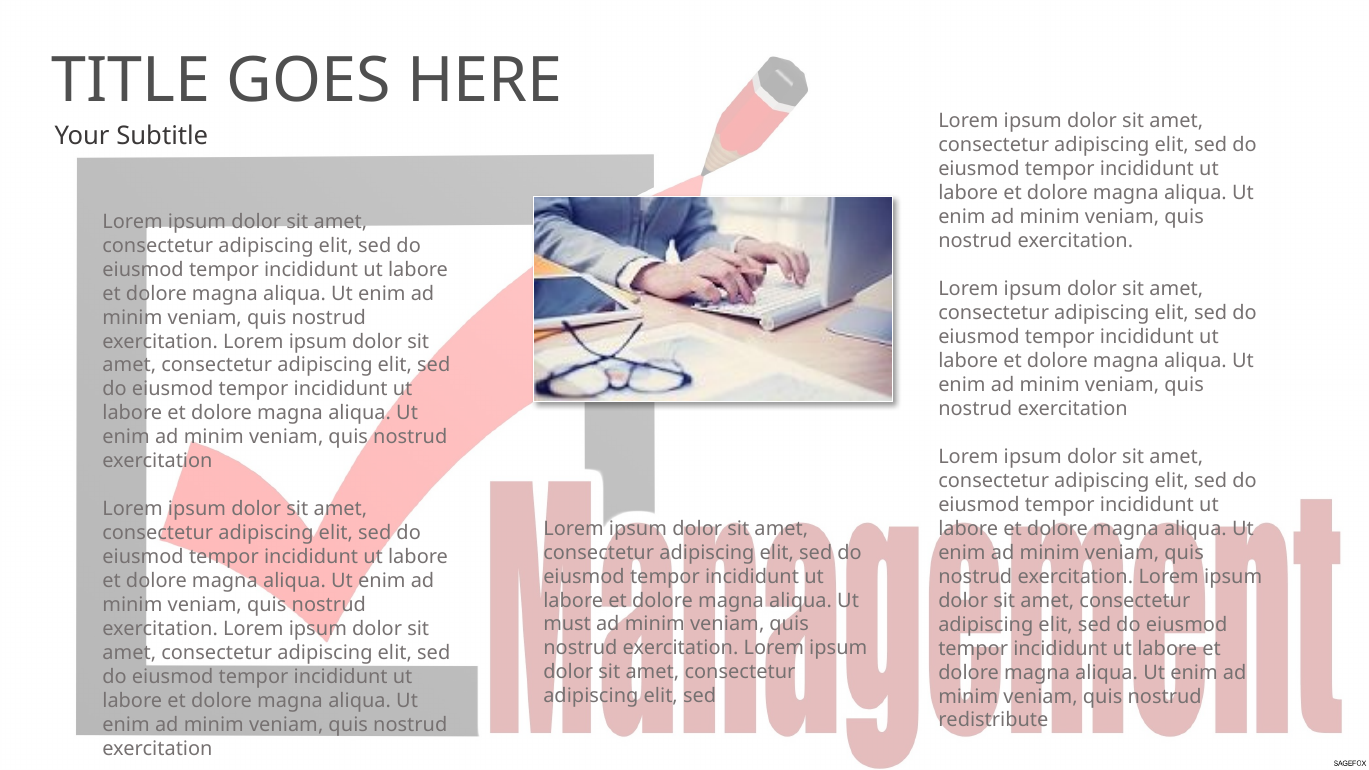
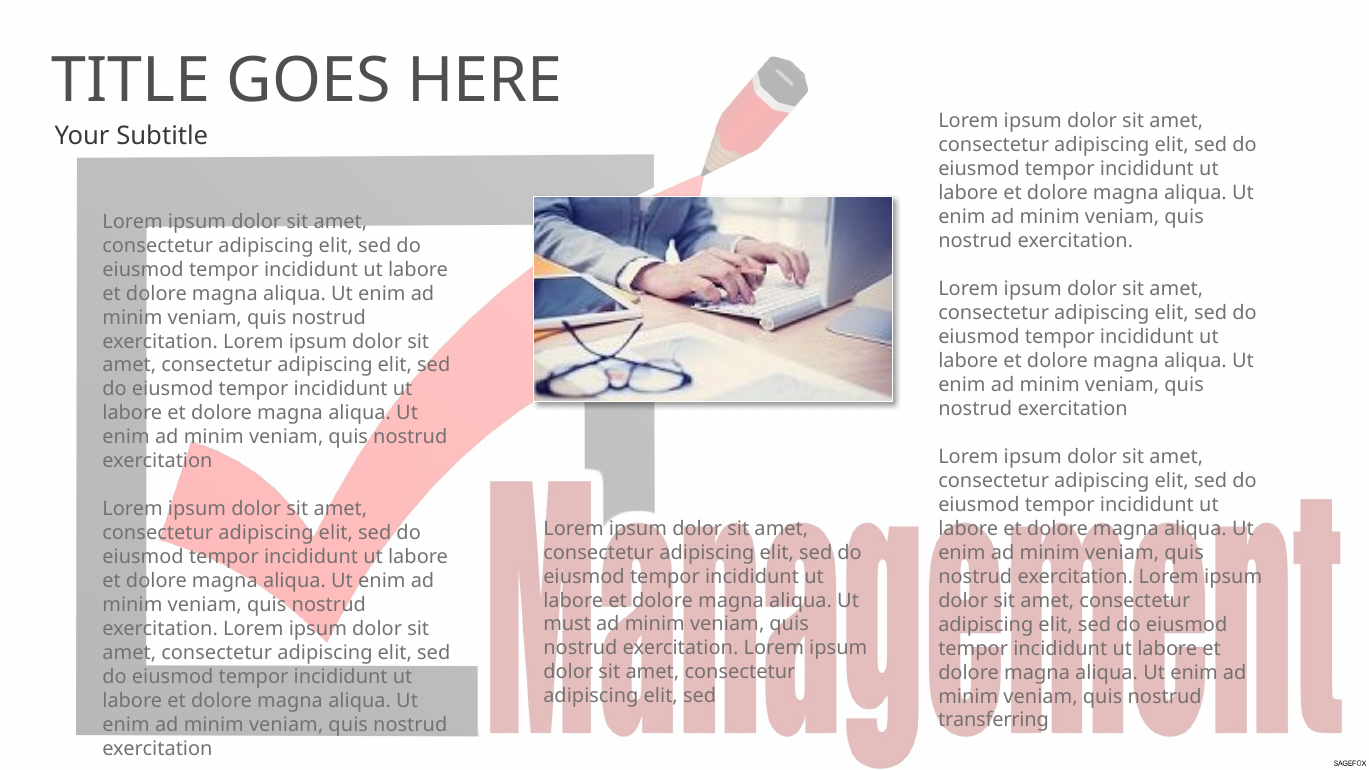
redistribute: redistribute -> transferring
